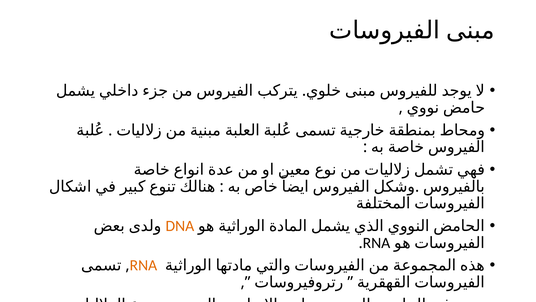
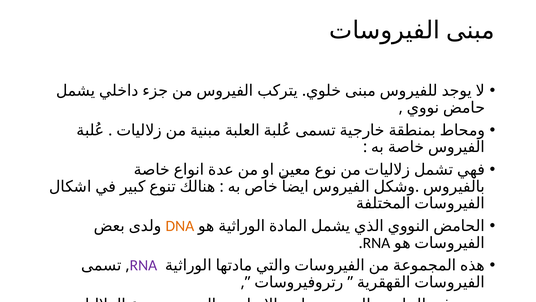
RNA at (143, 265) colour: orange -> purple
